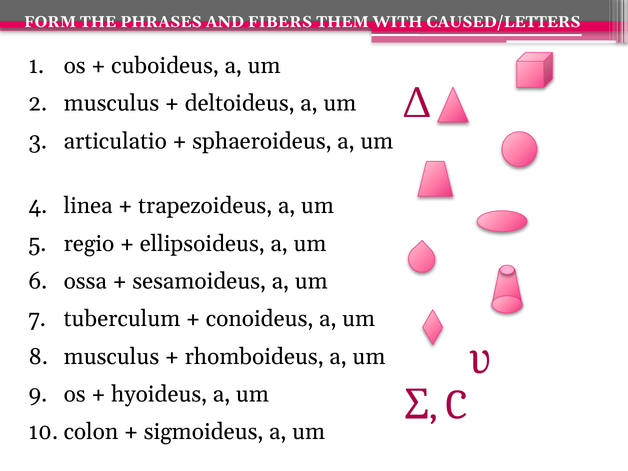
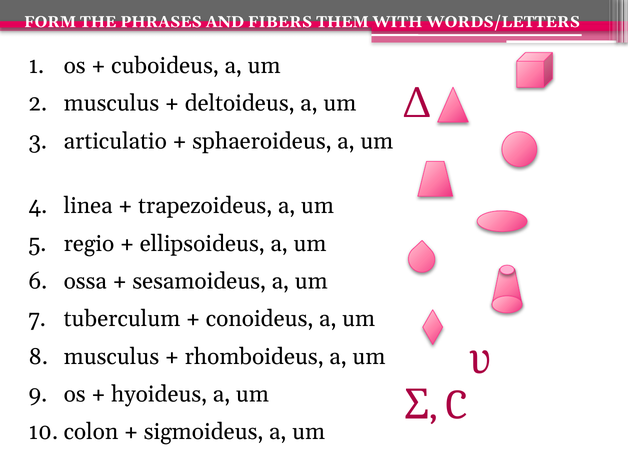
CAUSED/LETTERS: CAUSED/LETTERS -> WORDS/LETTERS
